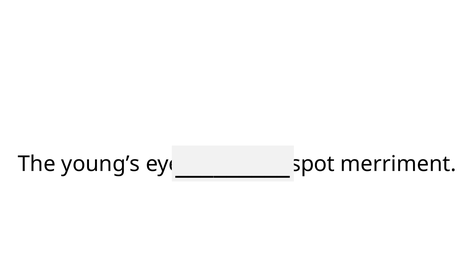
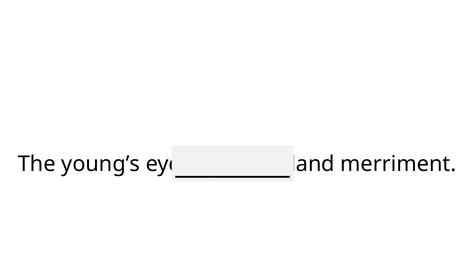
spot: spot -> land
